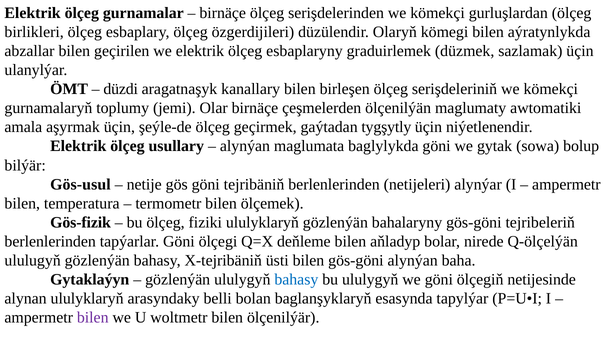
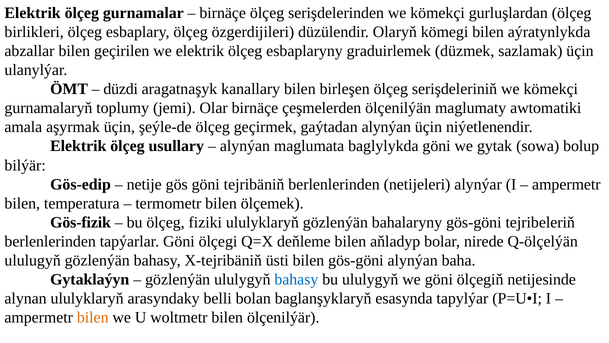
gaýtadan tygşytly: tygşytly -> alynýan
Gös-usul: Gös-usul -> Gös-edip
bilen at (93, 317) colour: purple -> orange
